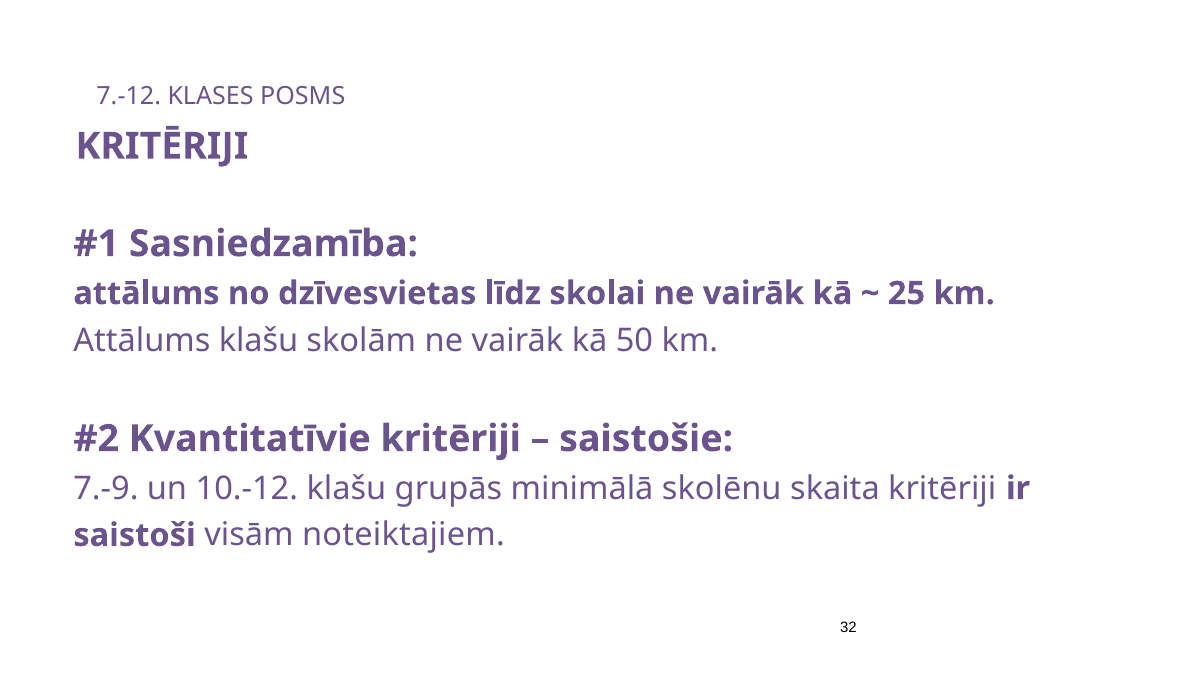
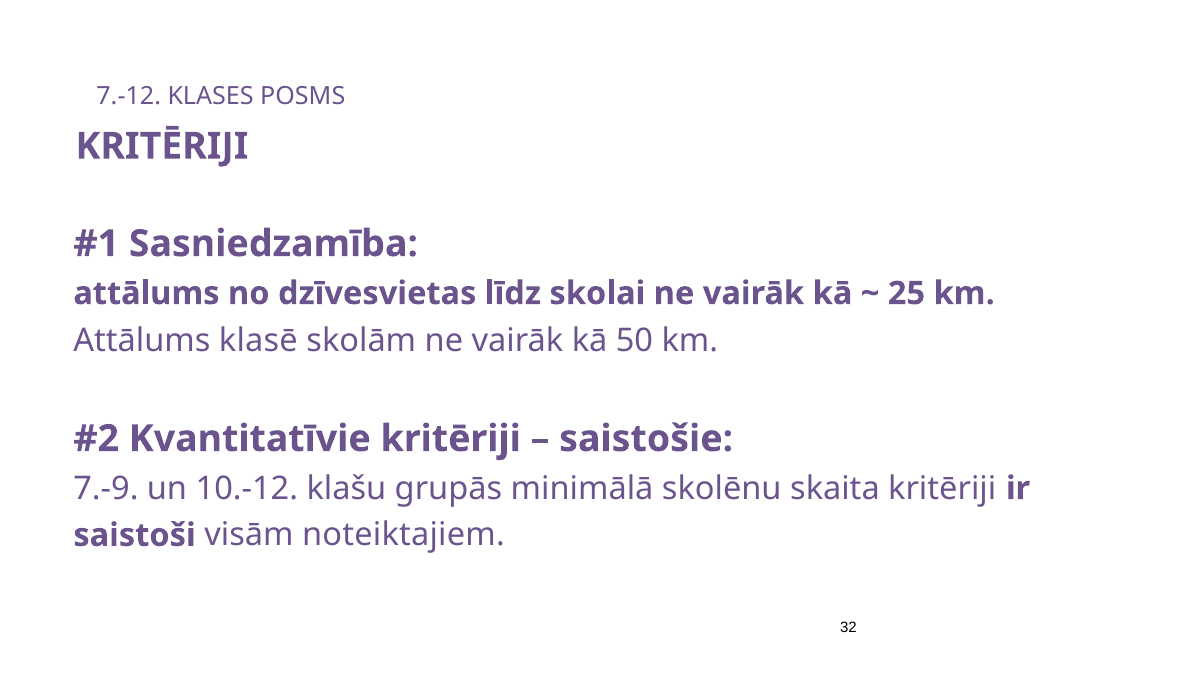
Attālums klašu: klašu -> klasē
